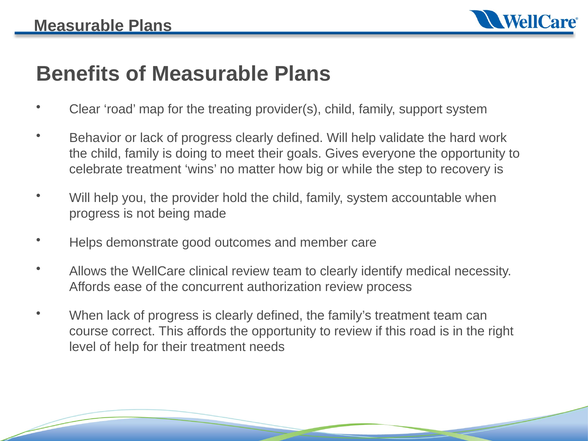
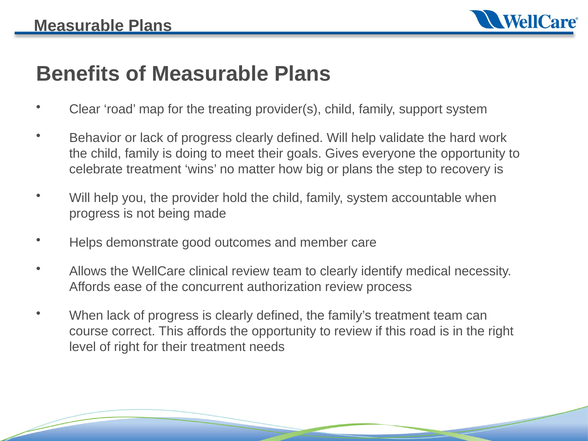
or while: while -> plans
of help: help -> right
